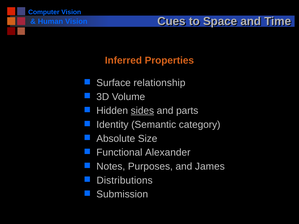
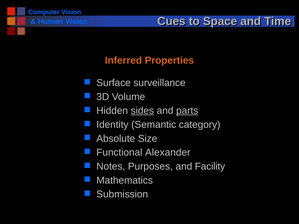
relationship: relationship -> surveillance
parts underline: none -> present
James: James -> Facility
Distributions: Distributions -> Mathematics
